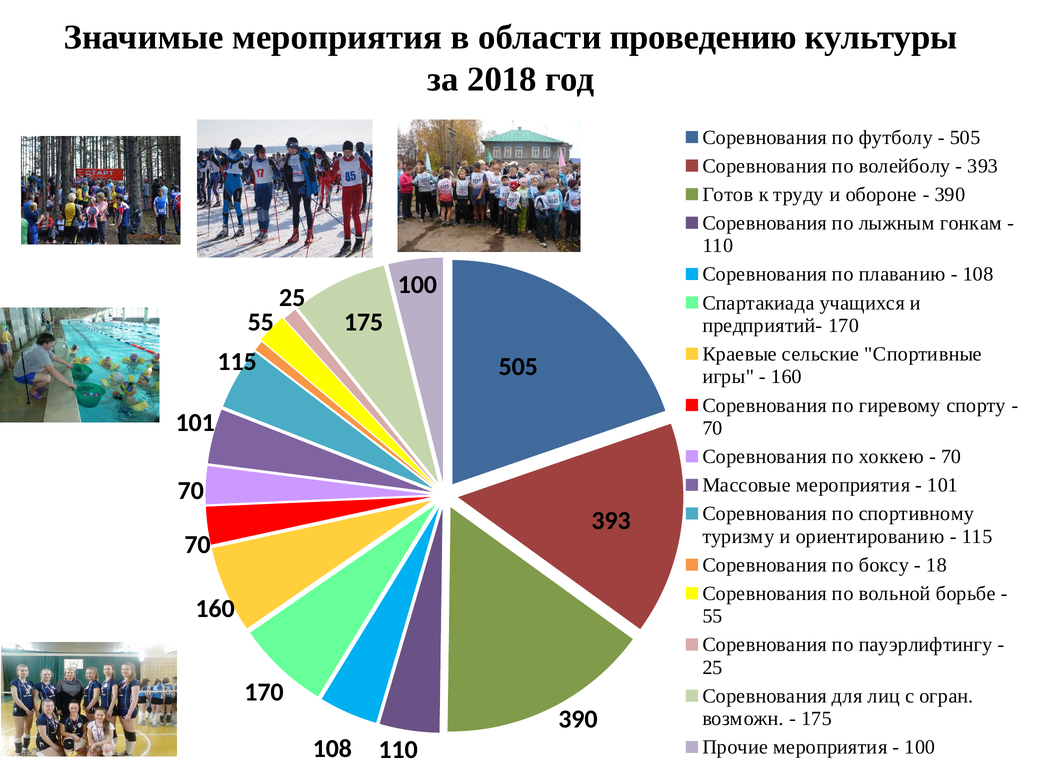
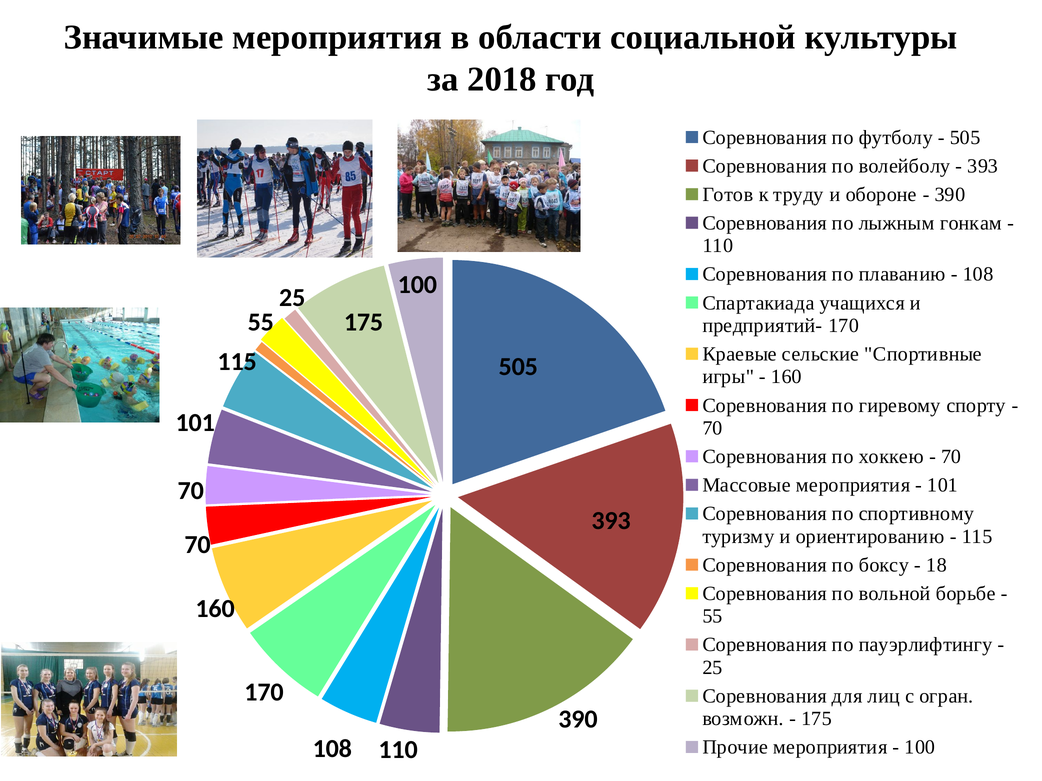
проведению: проведению -> социальной
